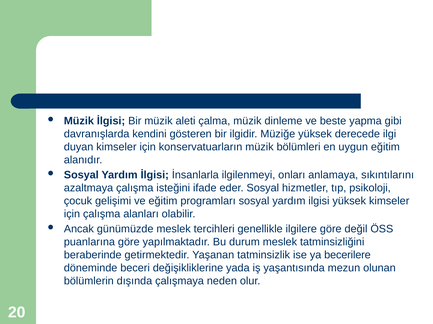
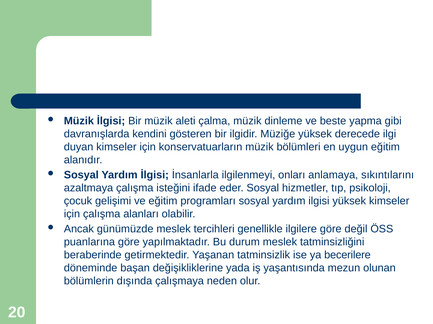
beceri: beceri -> başan
